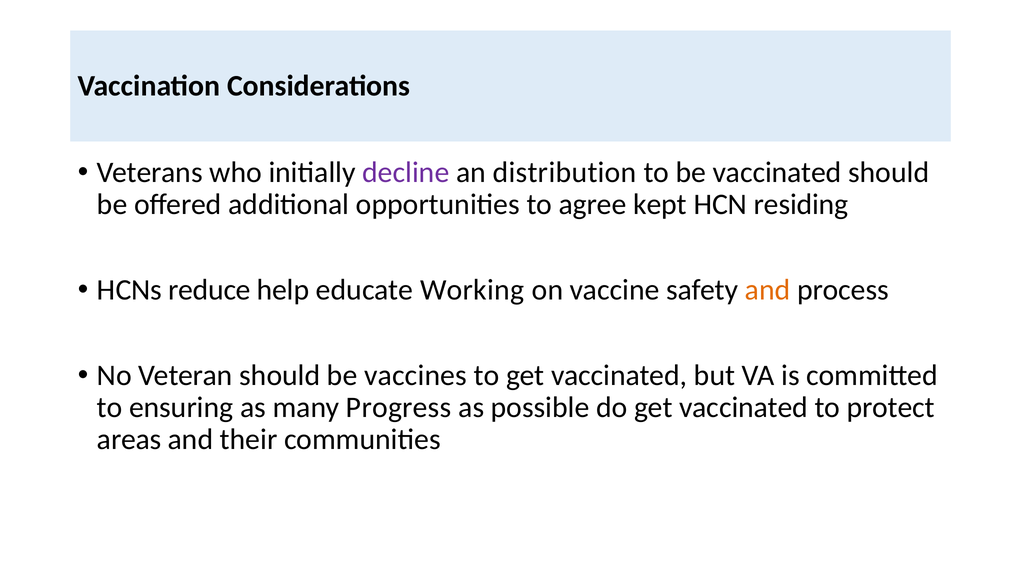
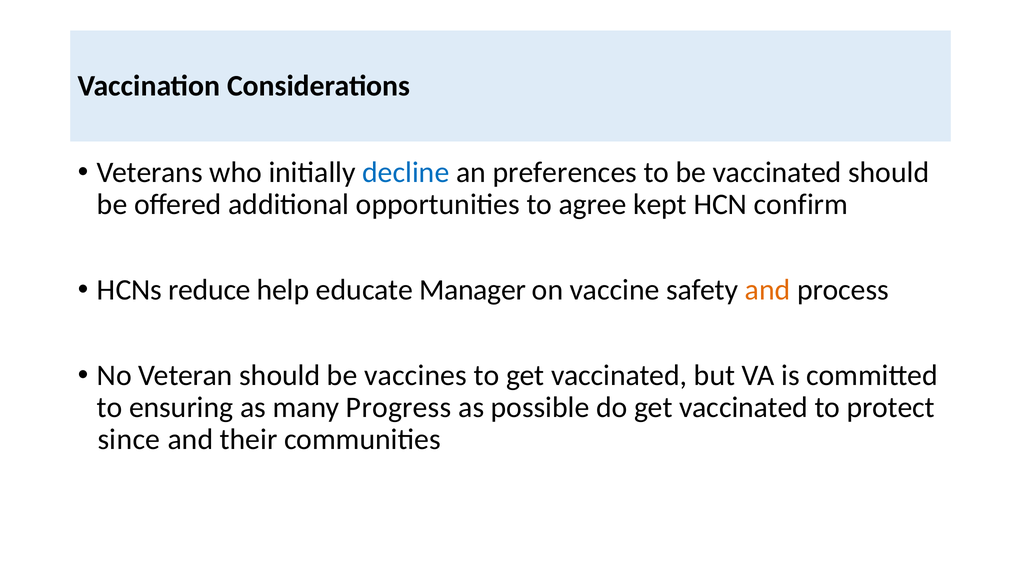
decline colour: purple -> blue
distribution: distribution -> preferences
residing: residing -> confirm
Working: Working -> Manager
areas: areas -> since
